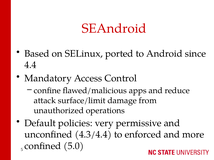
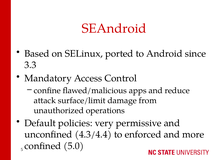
4.4: 4.4 -> 3.3
